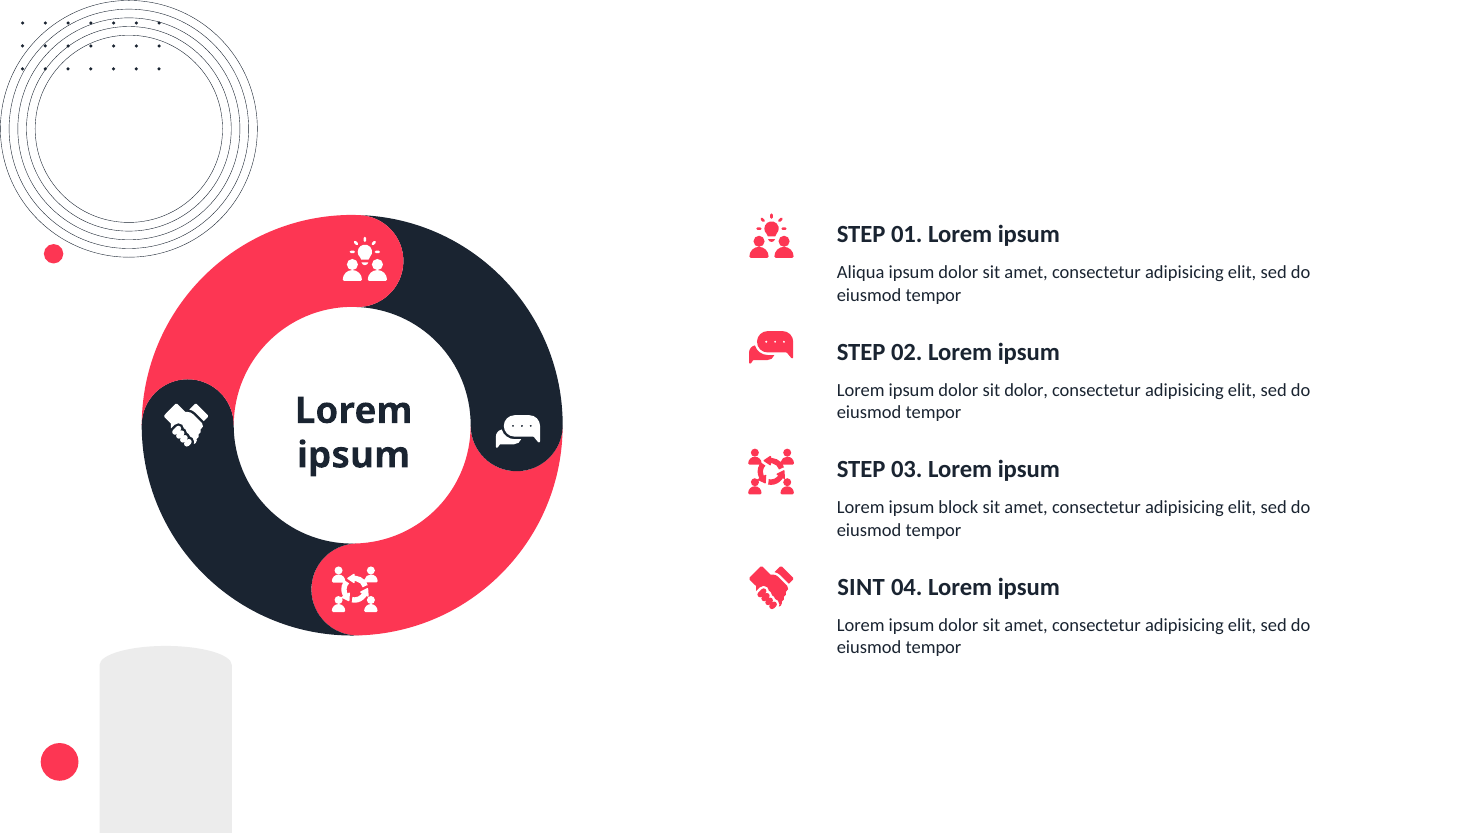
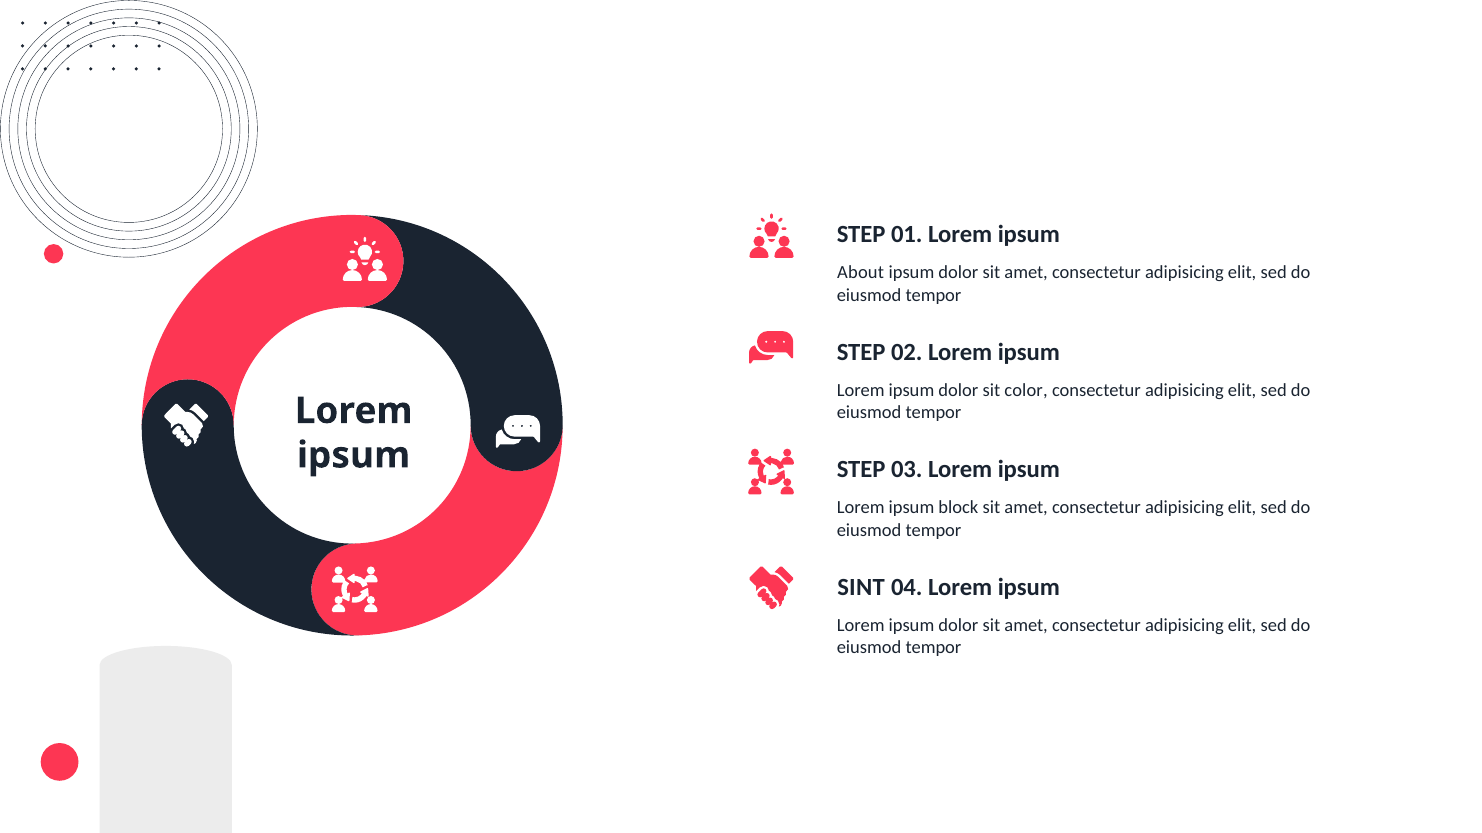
Aliqua: Aliqua -> About
sit dolor: dolor -> color
